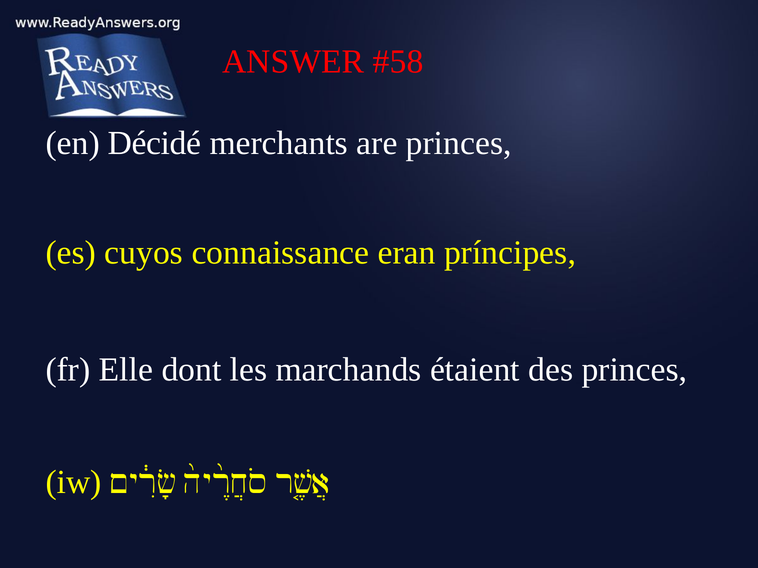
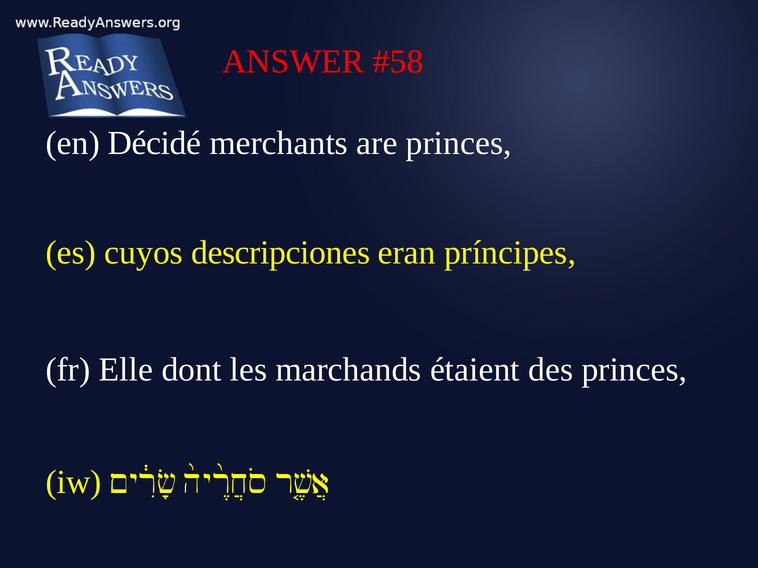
connaissance: connaissance -> descripciones
